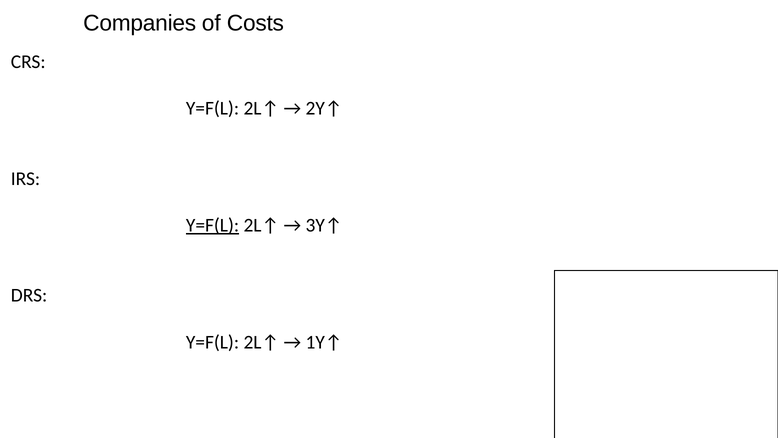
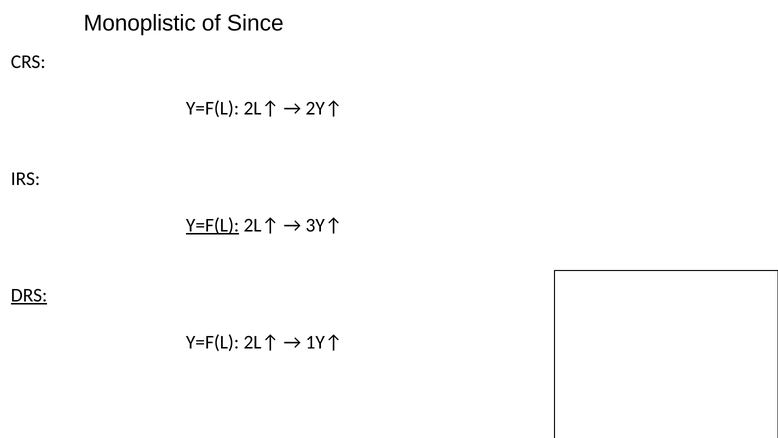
Companies: Companies -> Monoplistic
Costs: Costs -> Since
DRS underline: none -> present
